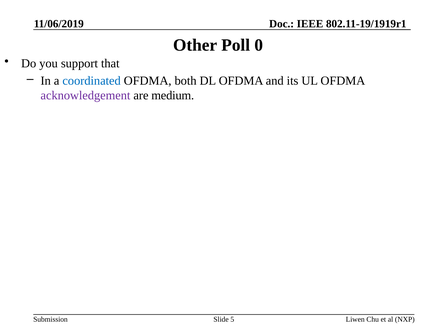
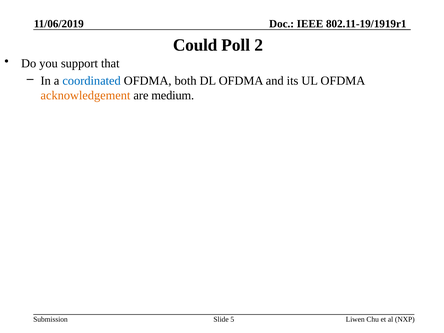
Other: Other -> Could
0: 0 -> 2
acknowledgement colour: purple -> orange
